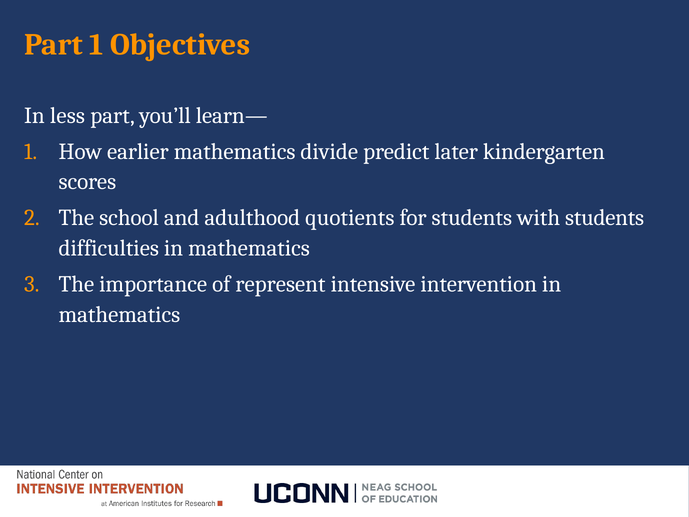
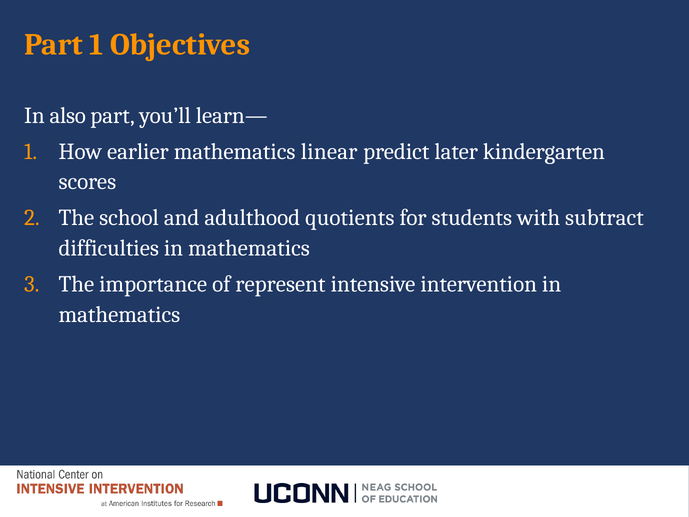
less: less -> also
divide: divide -> linear
with students: students -> subtract
